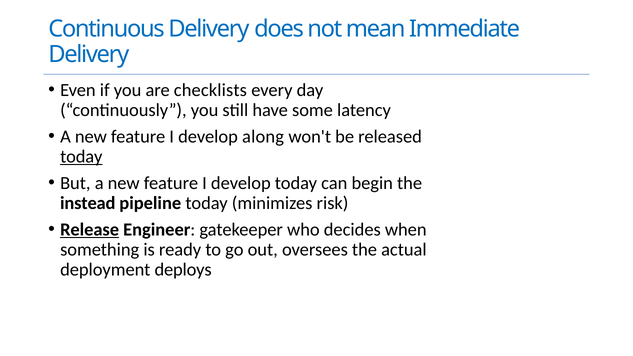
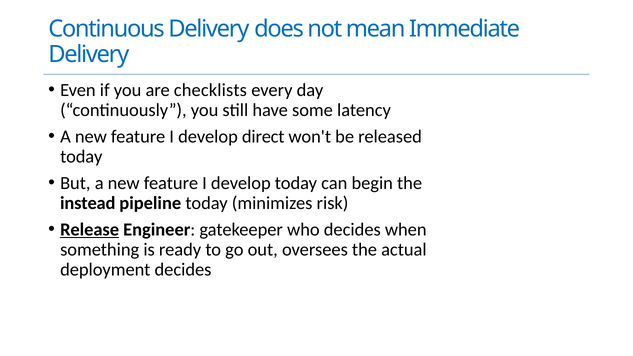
along: along -> direct
today at (81, 157) underline: present -> none
deployment deploys: deploys -> decides
